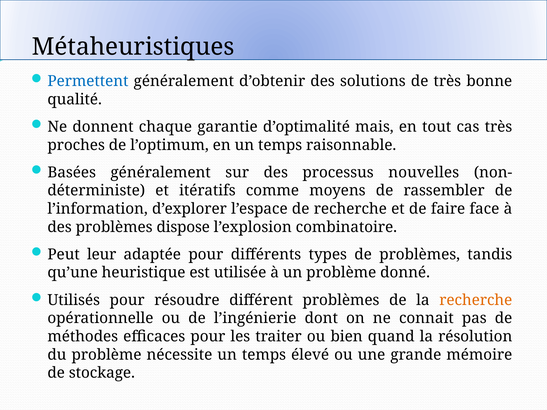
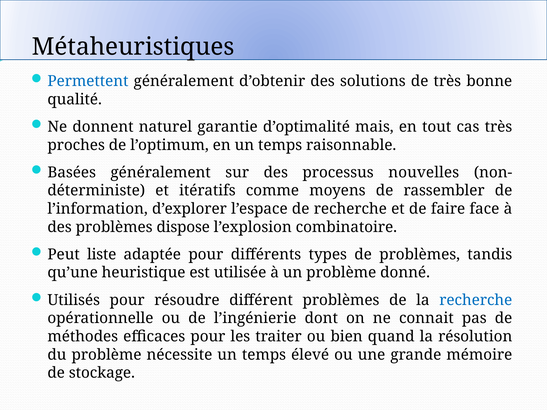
chaque: chaque -> naturel
leur: leur -> liste
recherche at (476, 300) colour: orange -> blue
